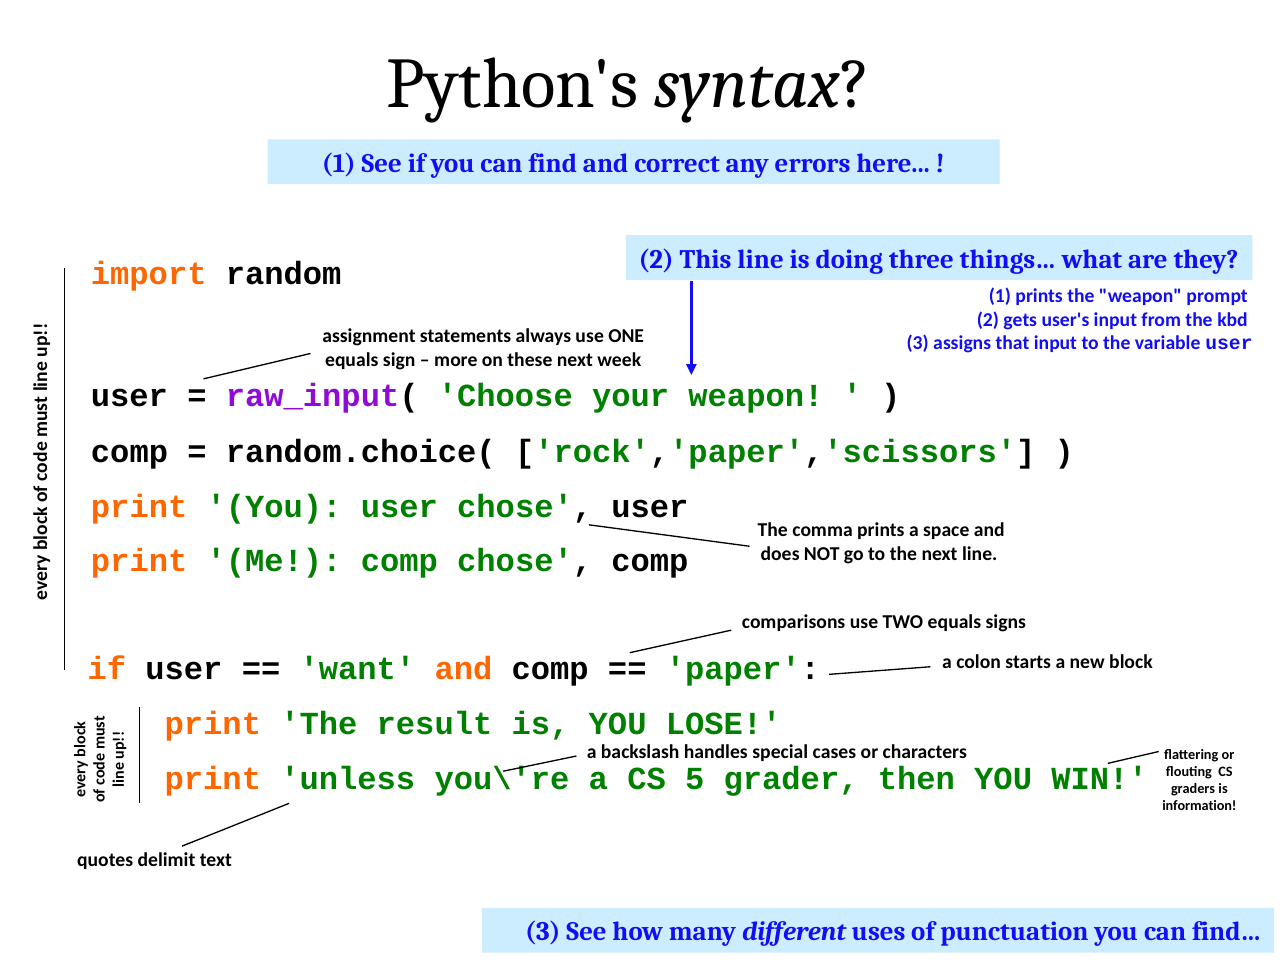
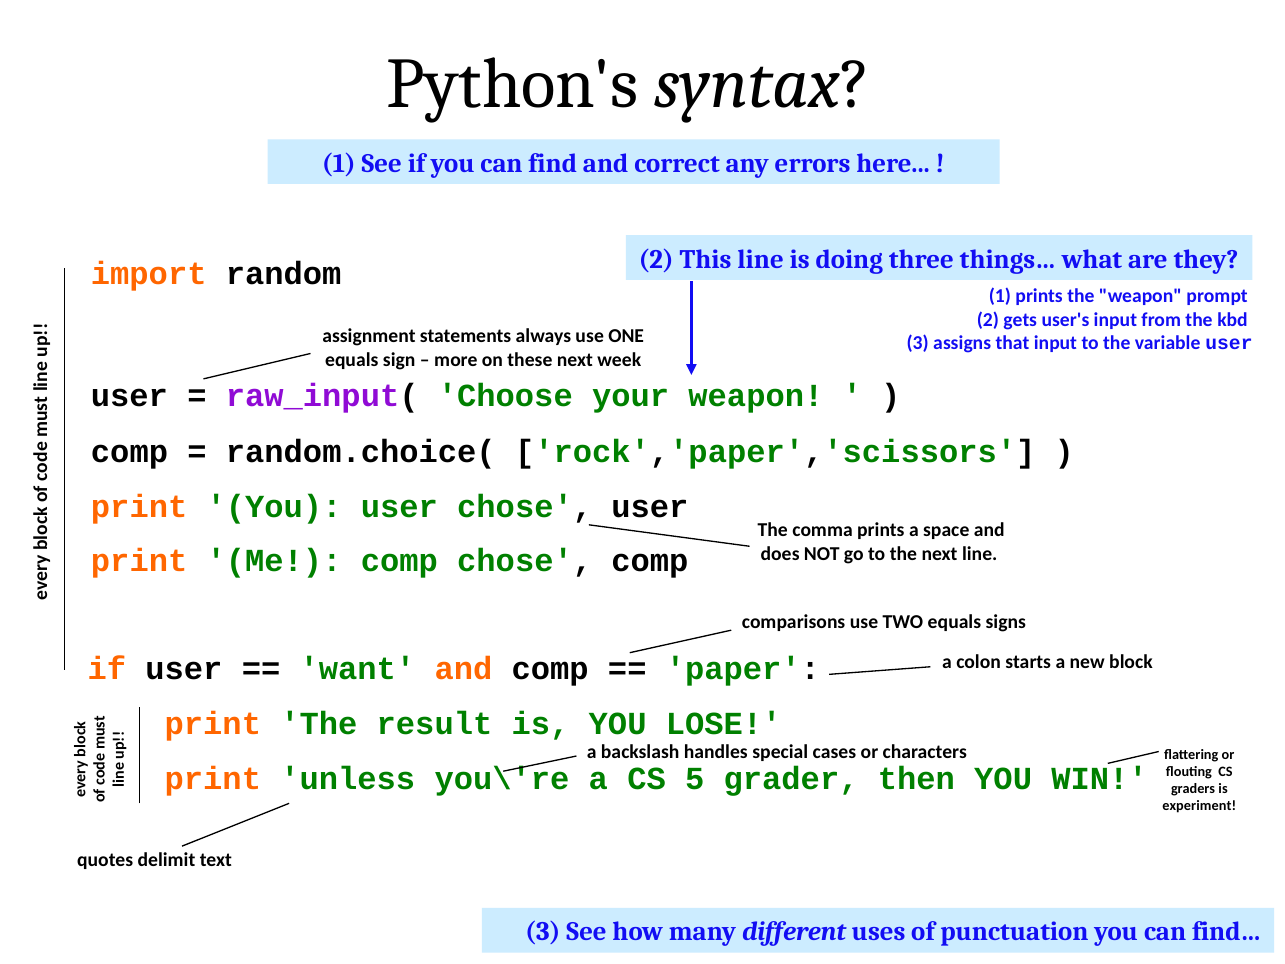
information: information -> experiment
